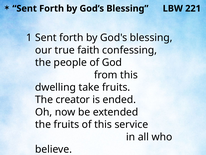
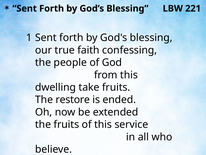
creator: creator -> restore
